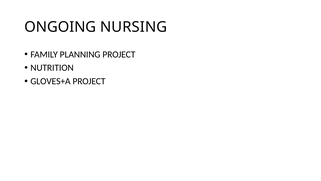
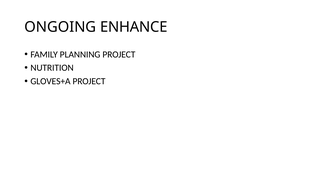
NURSING: NURSING -> ENHANCE
